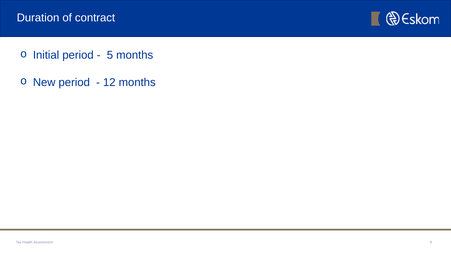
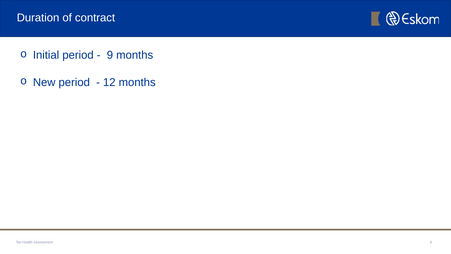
5: 5 -> 9
